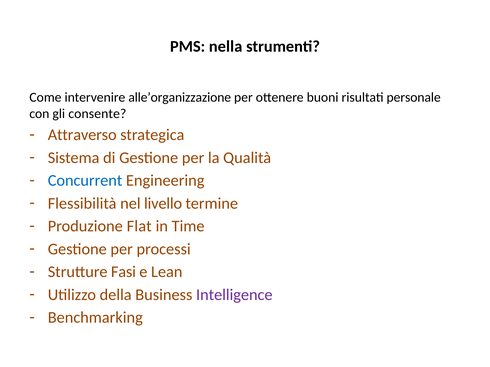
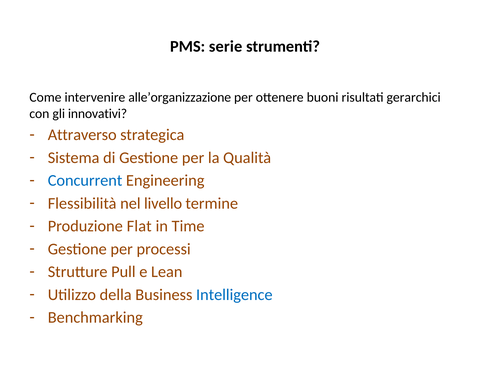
nella: nella -> serie
personale: personale -> gerarchici
consente: consente -> innovativi
Fasi: Fasi -> Pull
Intelligence colour: purple -> blue
